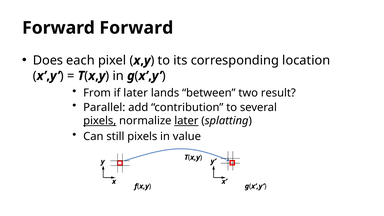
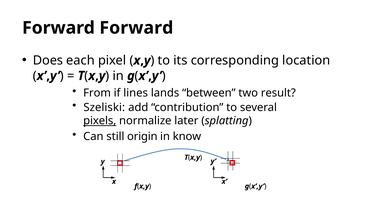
if later: later -> lines
Parallel: Parallel -> Szeliski
later at (186, 121) underline: present -> none
still pixels: pixels -> origin
value: value -> know
